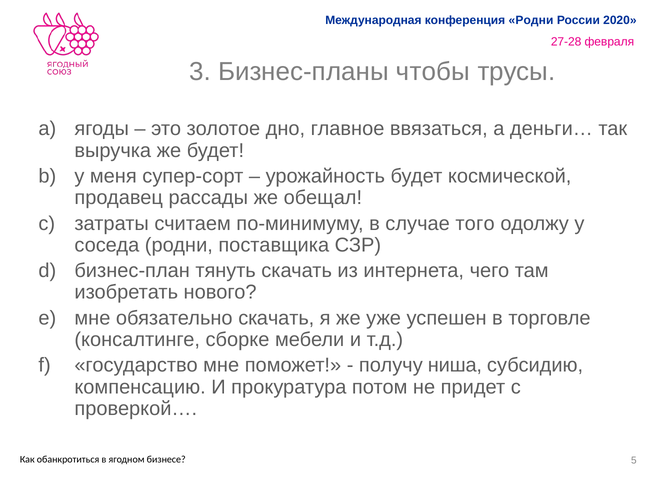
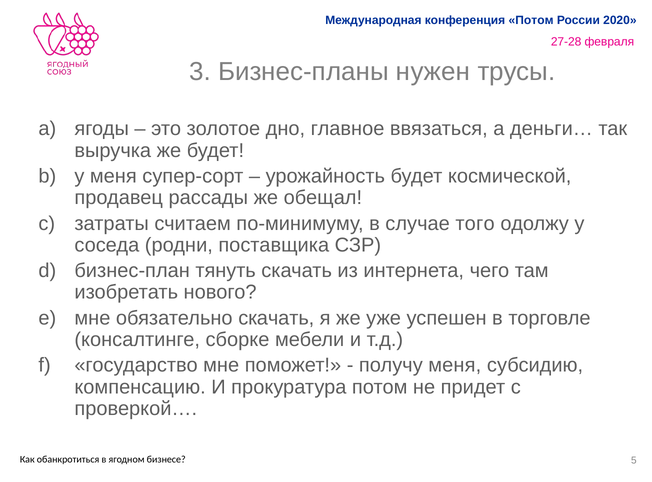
Родни at (531, 20): Родни -> Потом
чтобы: чтобы -> нужен
получу ниша: ниша -> меня
